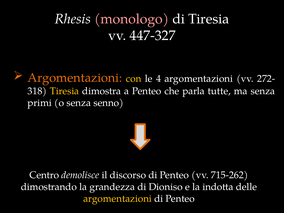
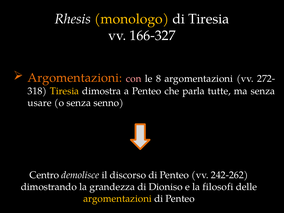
monologo colour: pink -> yellow
447-327: 447-327 -> 166-327
con colour: yellow -> pink
4: 4 -> 8
primi: primi -> usare
715-262: 715-262 -> 242-262
indotta: indotta -> filosofi
